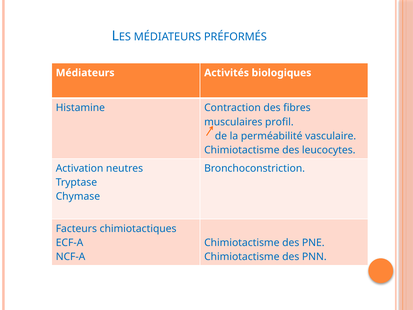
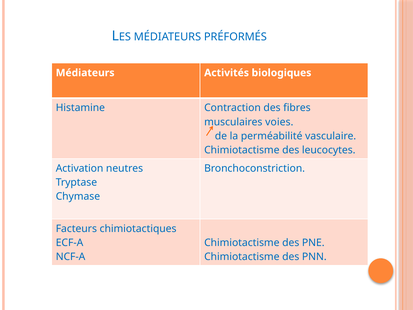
profil: profil -> voies
